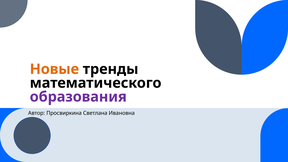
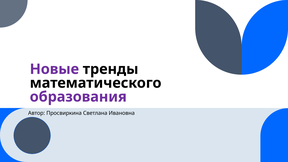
Новые colour: orange -> purple
